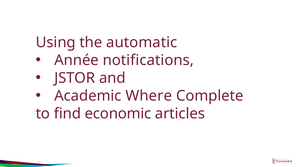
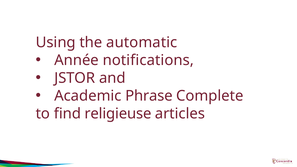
Where: Where -> Phrase
economic: economic -> religieuse
